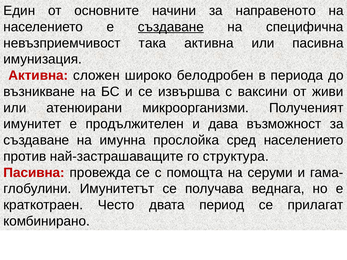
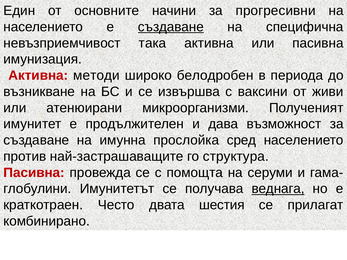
направеното: направеното -> прогресивни
сложен: сложен -> методи
веднага underline: none -> present
период: период -> шестия
